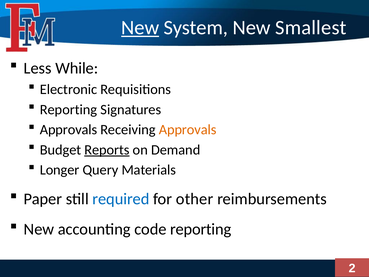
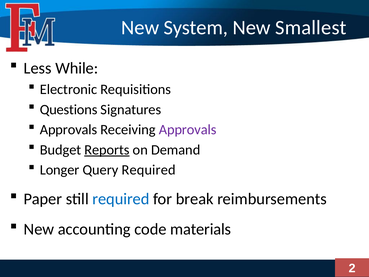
New at (140, 28) underline: present -> none
Reporting at (69, 109): Reporting -> Questions
Approvals at (188, 130) colour: orange -> purple
Query Materials: Materials -> Required
other: other -> break
code reporting: reporting -> materials
